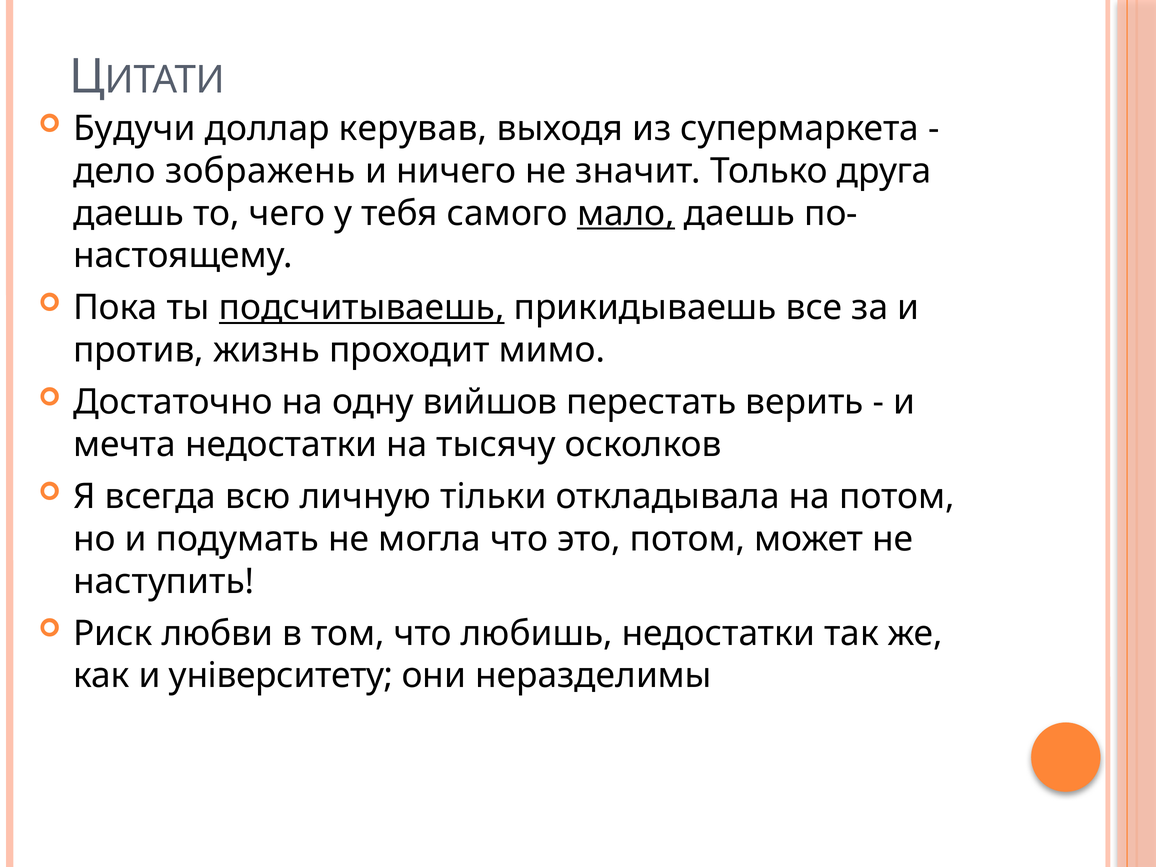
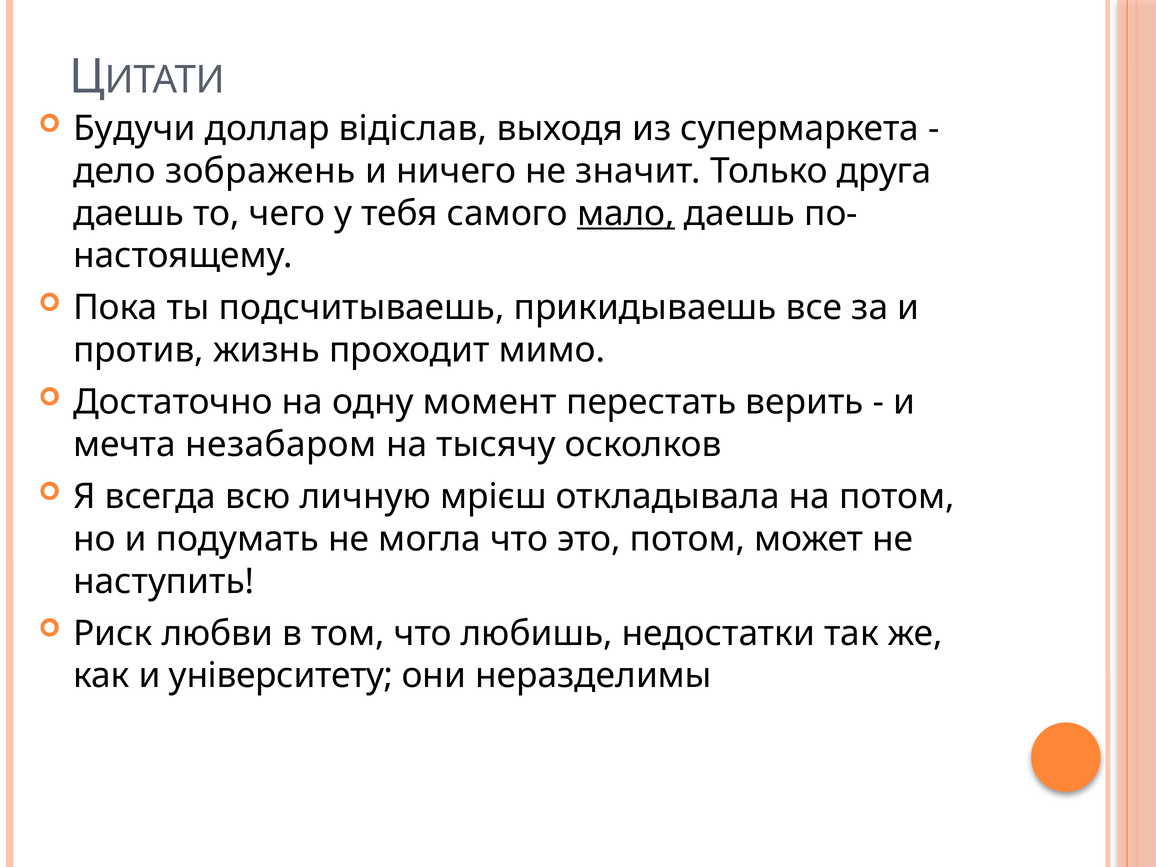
керував: керував -> відіслав
подсчитываешь underline: present -> none
вийшов: вийшов -> момент
мечта недостатки: недостатки -> незабаром
тільки: тільки -> мрієш
